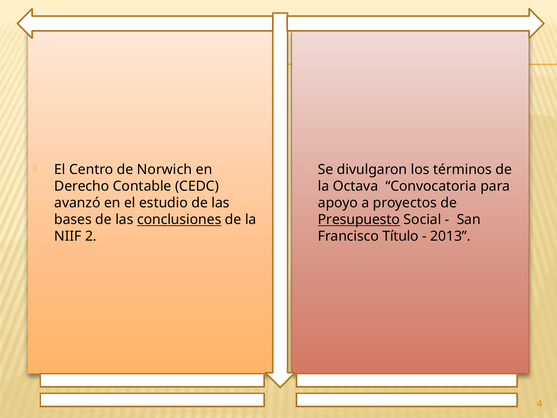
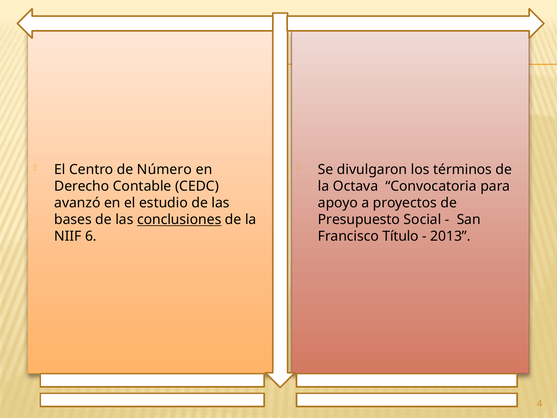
Norwich: Norwich -> Número
Presupuesto underline: present -> none
2: 2 -> 6
